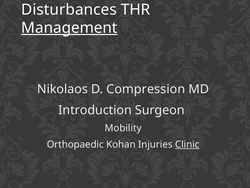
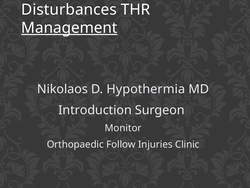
Compression: Compression -> Hypothermia
Mobility: Mobility -> Monitor
Kohan: Kohan -> Follow
Clinic underline: present -> none
